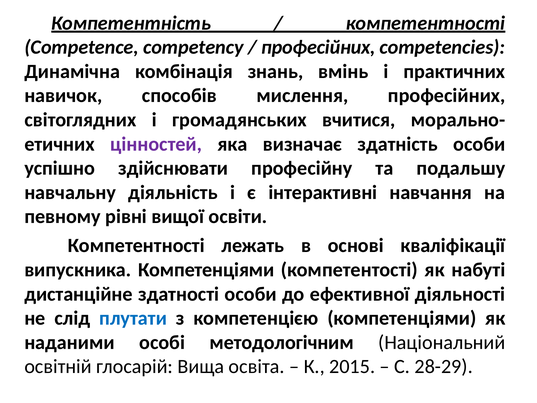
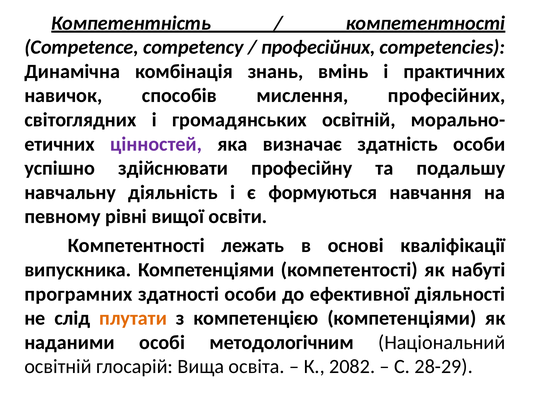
громадянських вчитися: вчитися -> освітній
інтерактивні: інтерактивні -> формуються
дистанційне: дистанційне -> програмних
плутати colour: blue -> orange
2015: 2015 -> 2082
